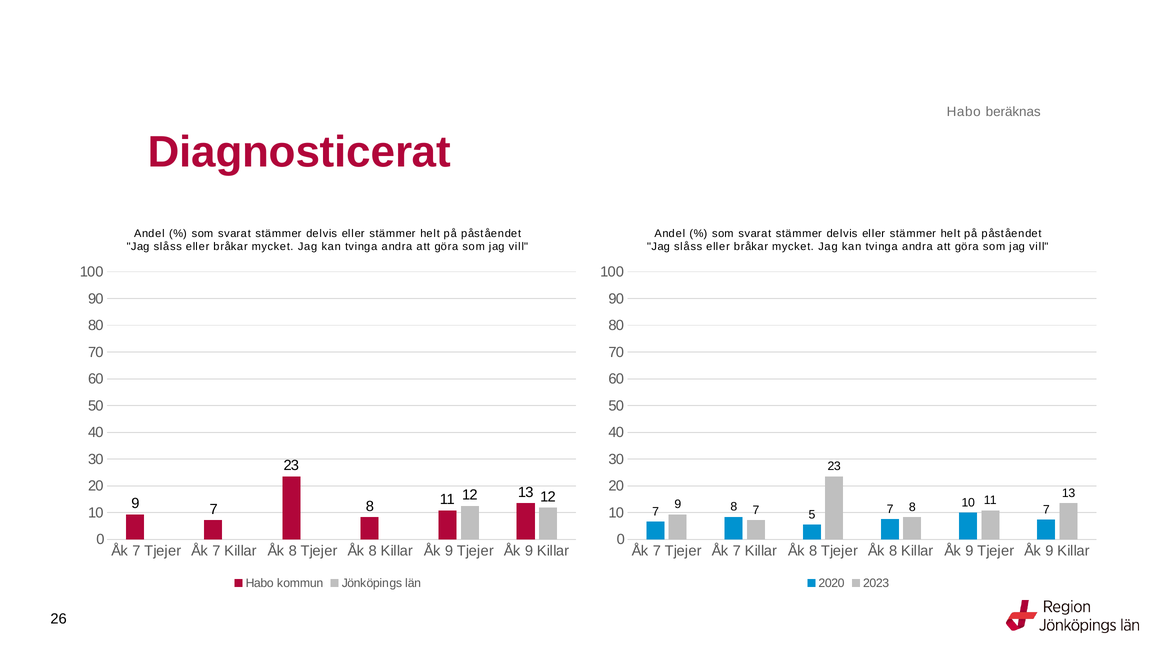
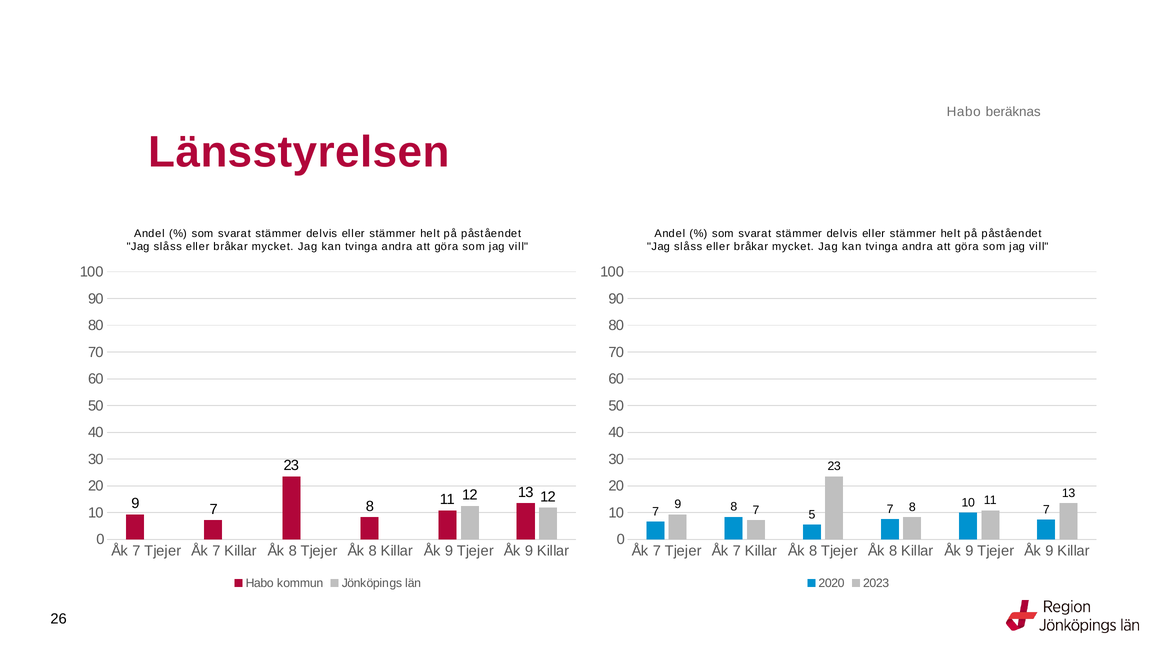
Diagnosticerat: Diagnosticerat -> Länsstyrelsen
